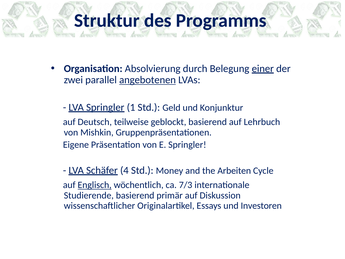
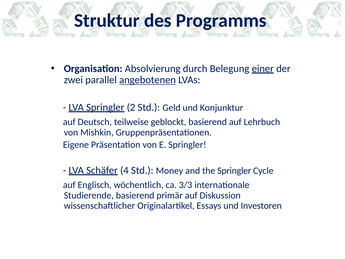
1: 1 -> 2
the Arbeiten: Arbeiten -> Springler
Englisch underline: present -> none
7/3: 7/3 -> 3/3
